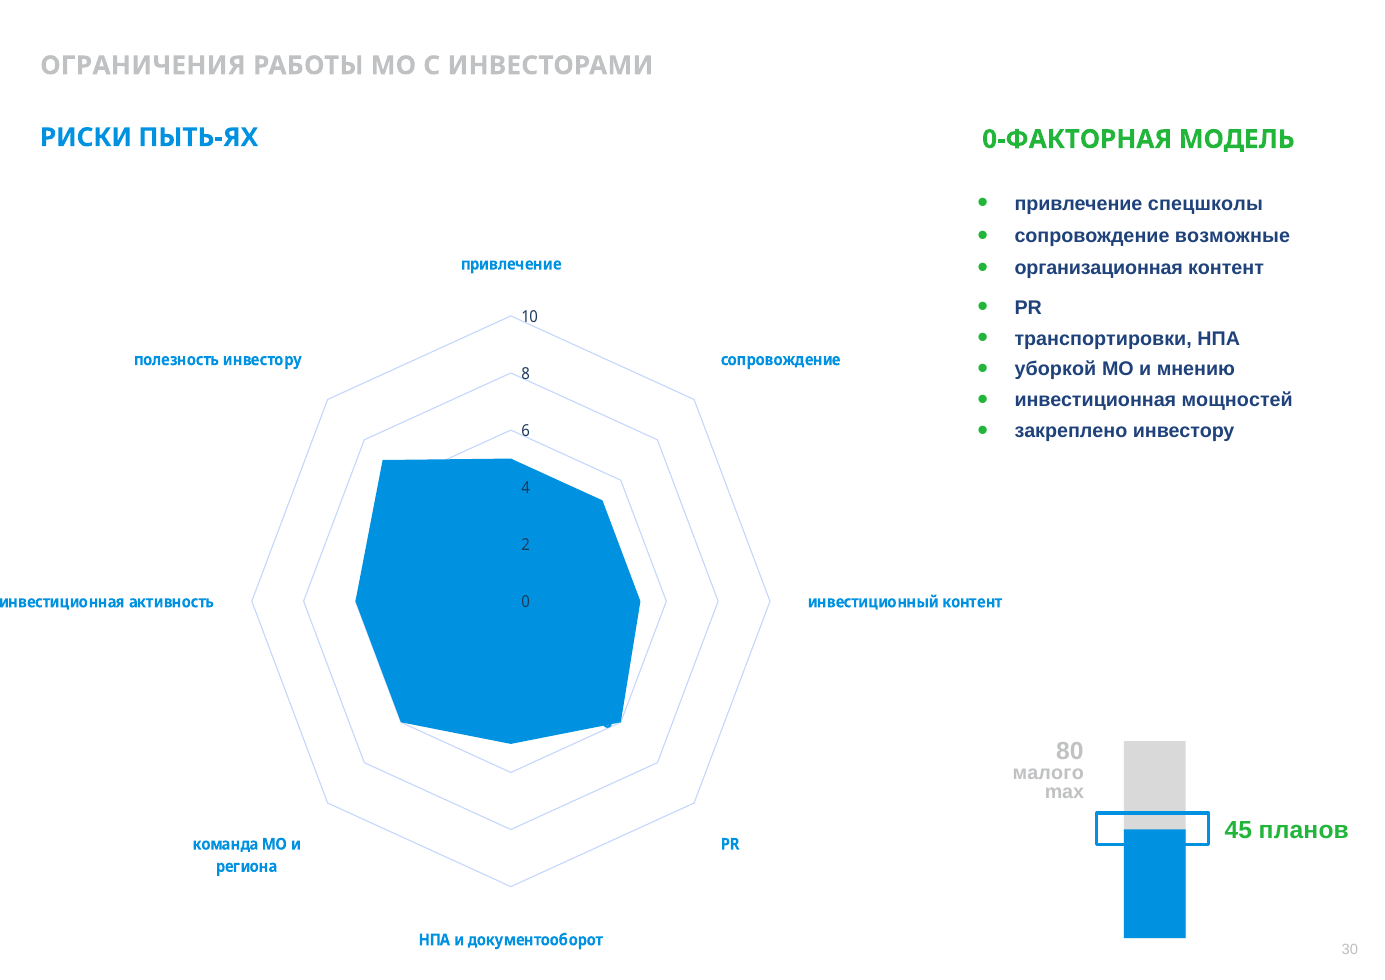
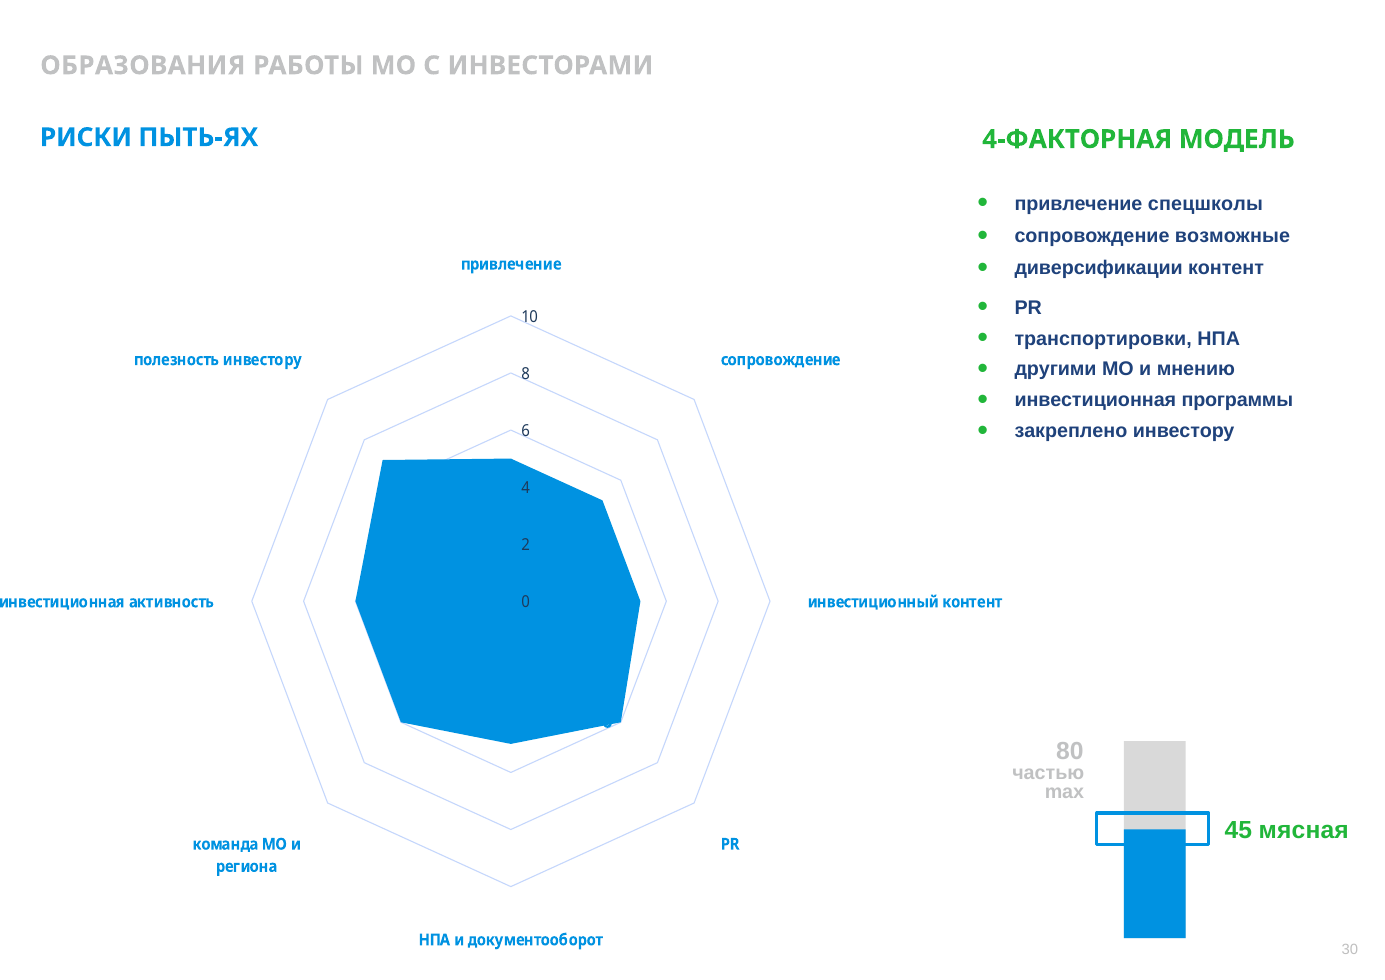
ОГРАНИЧЕНИЯ: ОГРАНИЧЕНИЯ -> ОБРАЗОВАНИЯ
0-ФАКТОРНАЯ: 0-ФАКТОРНАЯ -> 4-ФАКТОРНАЯ
организационная: организационная -> диверсификации
уборкой: уборкой -> другими
мощностей: мощностей -> программы
малого: малого -> частью
планов: планов -> мясная
